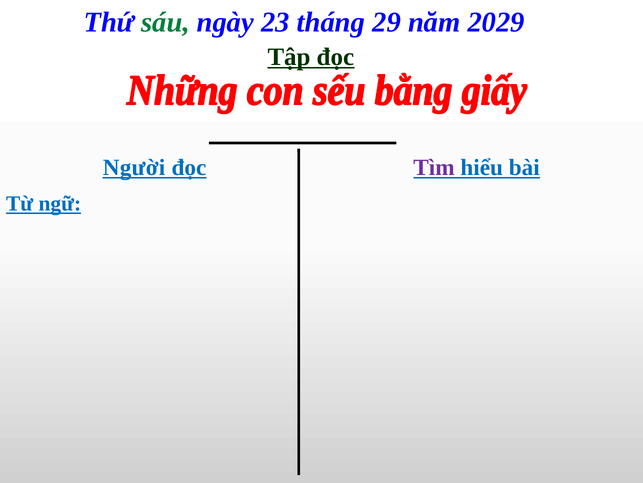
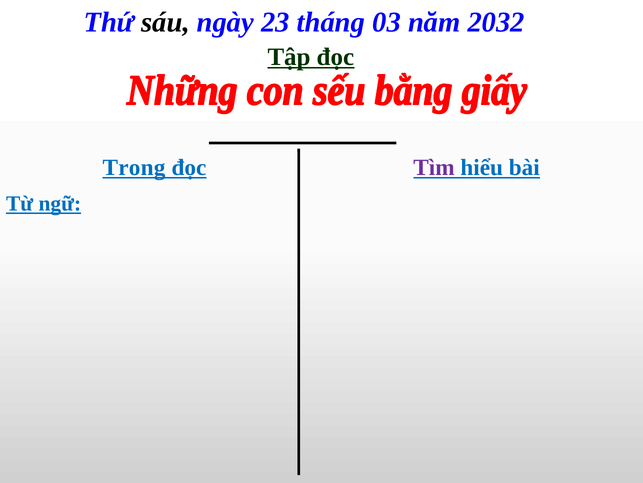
sáu colour: green -> black
29: 29 -> 03
2029: 2029 -> 2032
Người: Người -> Trong
